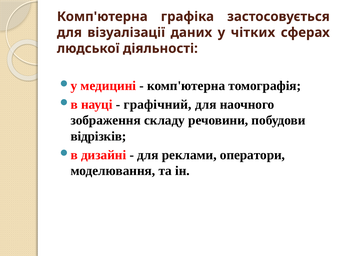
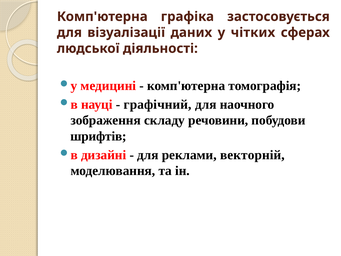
відрізків: відрізків -> шрифтів
оператори: оператори -> векторній
